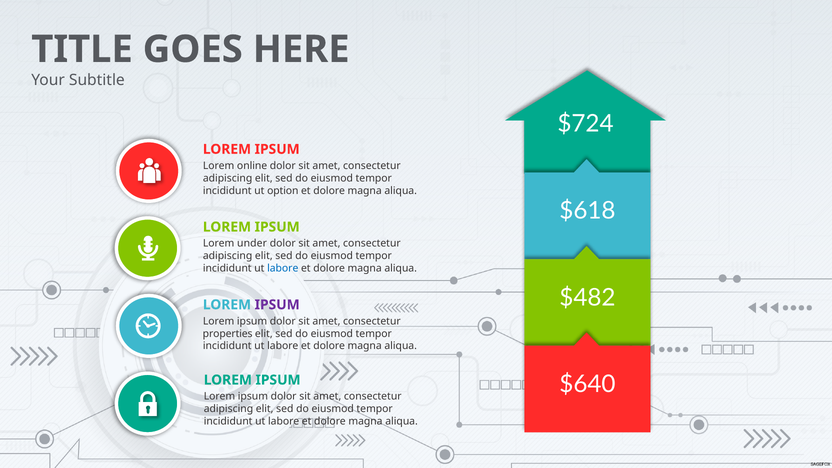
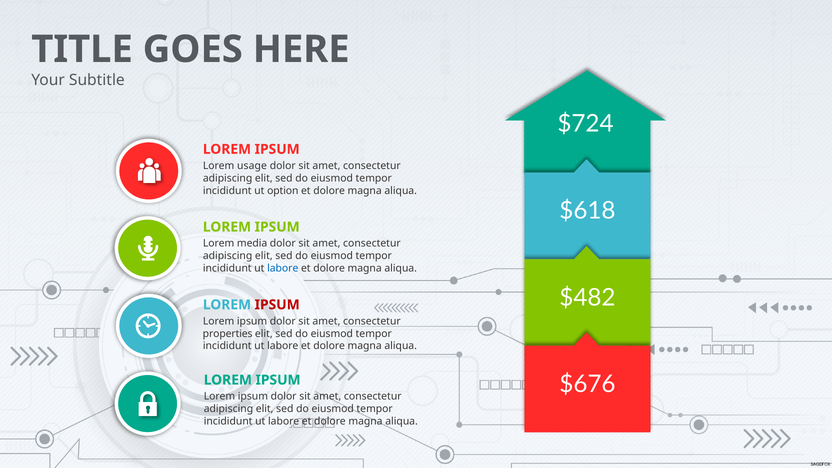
online: online -> usage
under: under -> media
IPSUM at (277, 305) colour: purple -> red
$640: $640 -> $676
